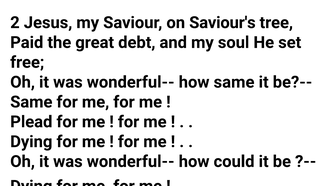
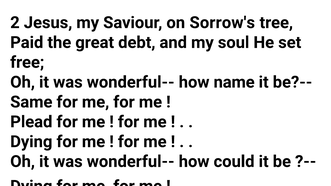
Saviour's: Saviour's -> Sorrow's
how same: same -> name
